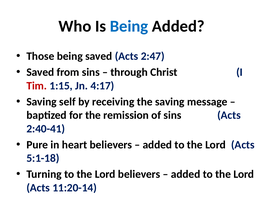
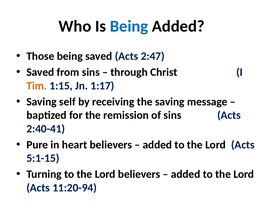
Tim colour: red -> orange
4:17: 4:17 -> 1:17
5:1-18: 5:1-18 -> 5:1-15
11:20-14: 11:20-14 -> 11:20-94
